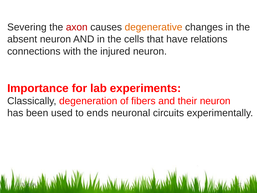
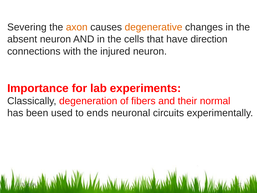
axon colour: red -> orange
relations: relations -> direction
their neuron: neuron -> normal
